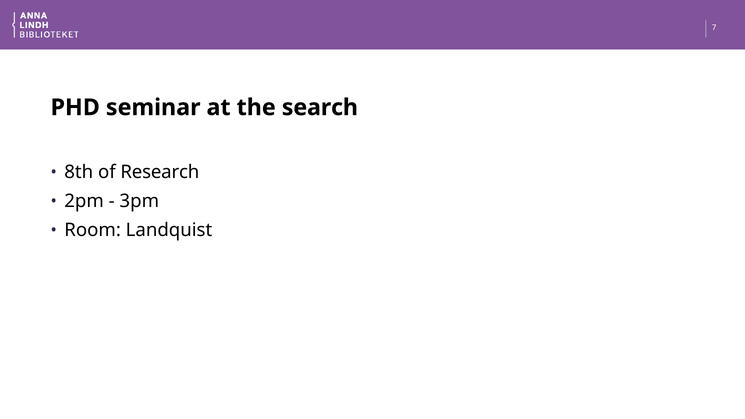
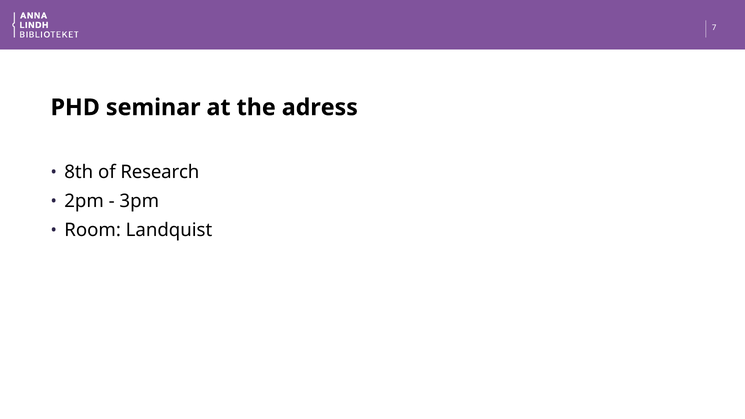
search: search -> adress
